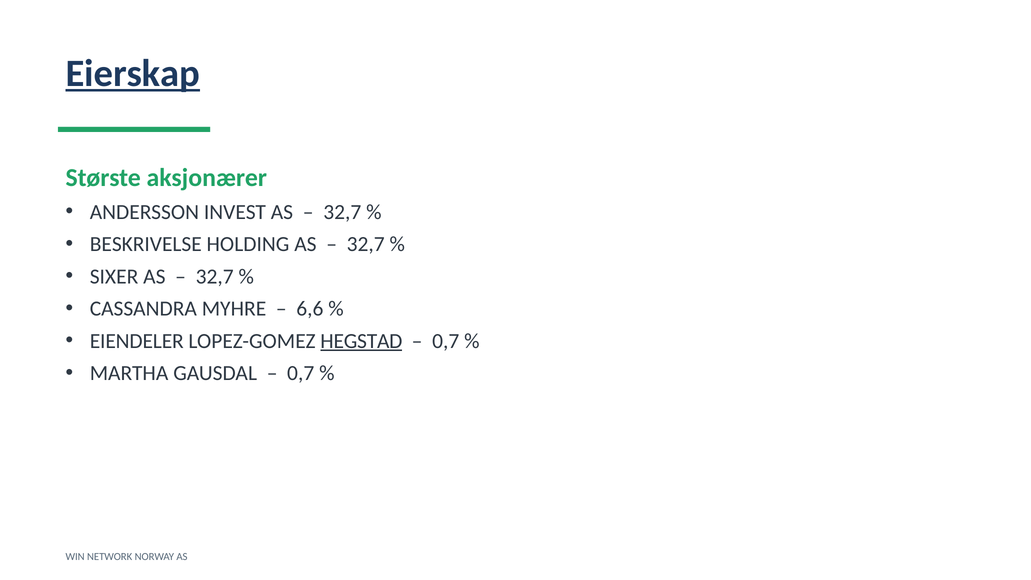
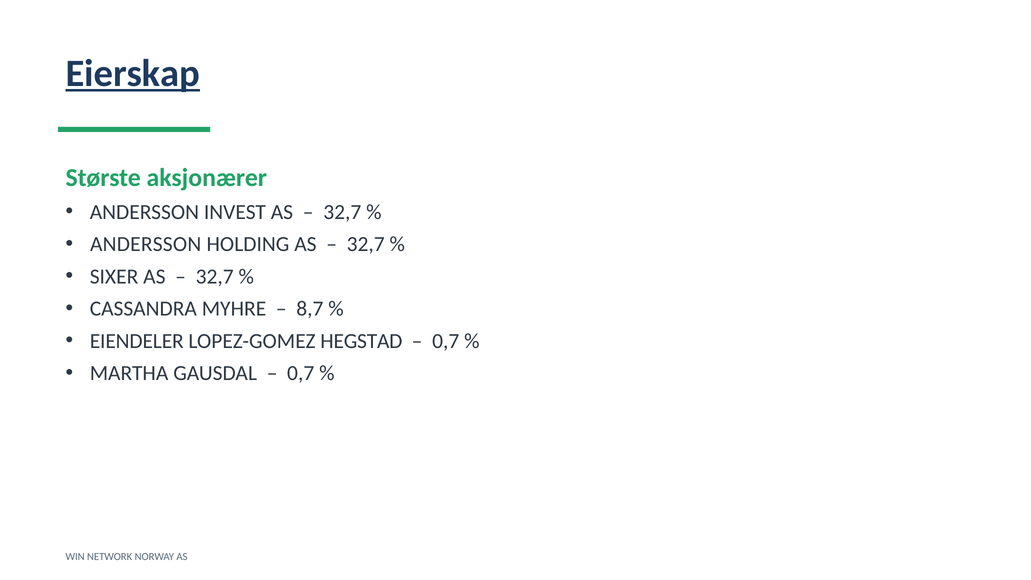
BESKRIVELSE at (146, 244): BESKRIVELSE -> ANDERSSON
6,6: 6,6 -> 8,7
HEGSTAD underline: present -> none
